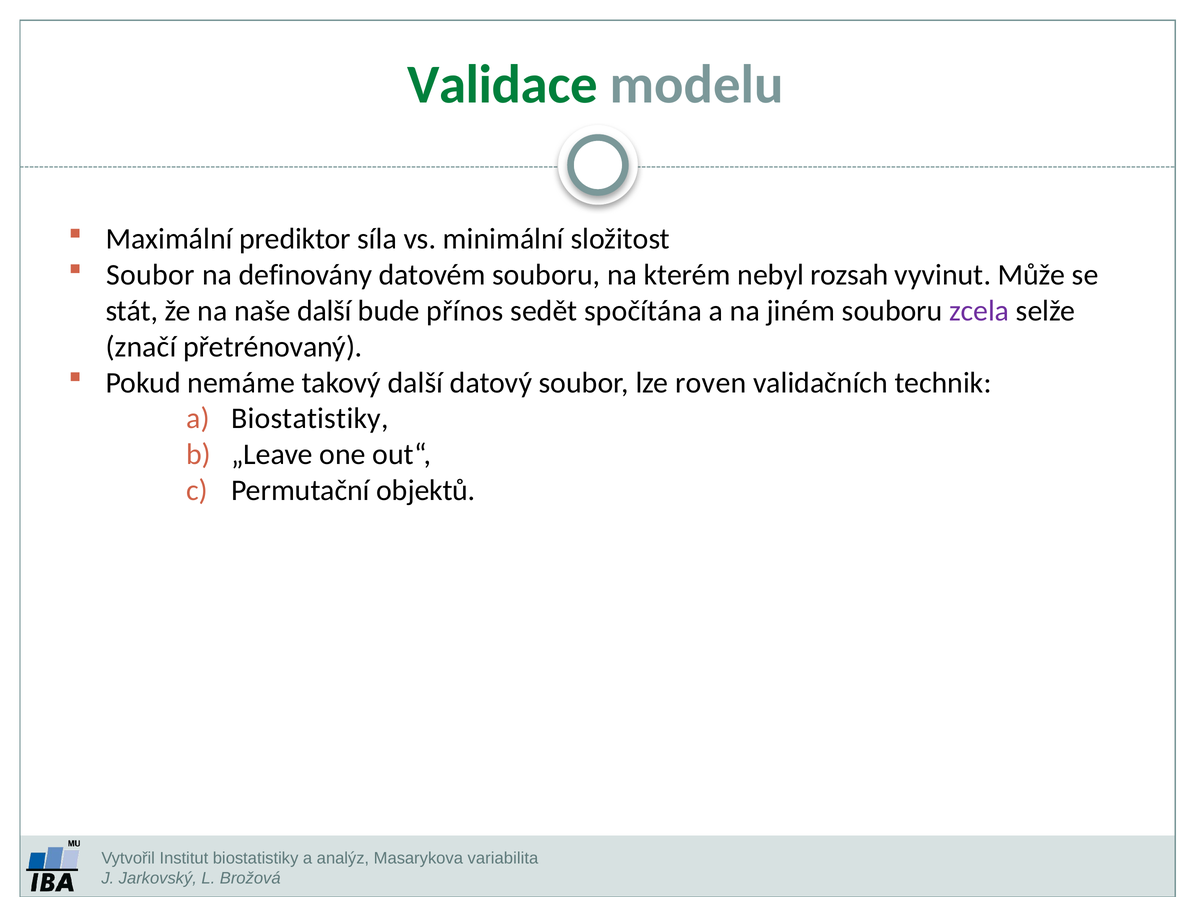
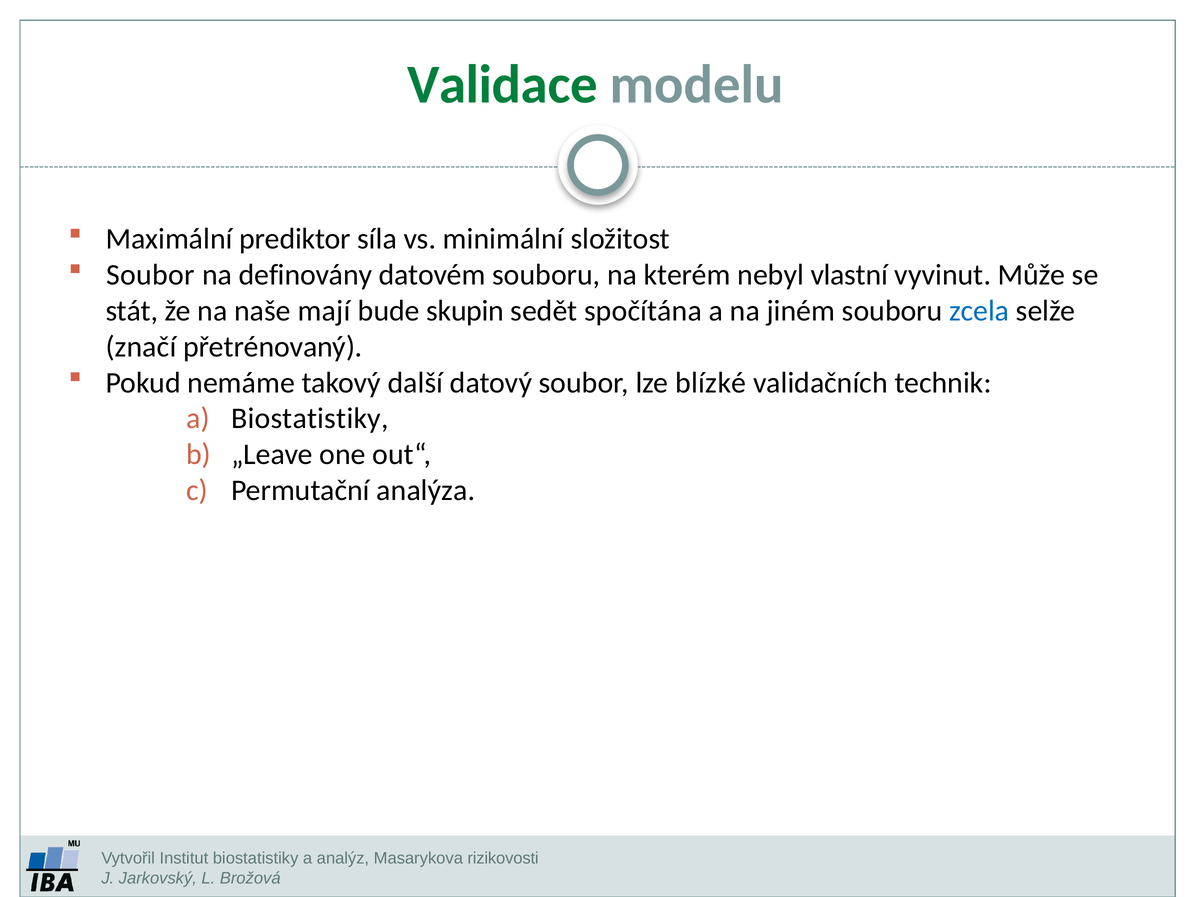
rozsah: rozsah -> vlastní
naše další: další -> mají
přínos: přínos -> skupin
zcela colour: purple -> blue
roven: roven -> blízké
objektů: objektů -> analýza
variabilita: variabilita -> rizikovosti
